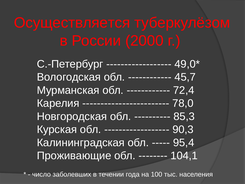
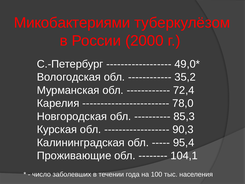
Осуществляется: Осуществляется -> Микобактериями
45,7: 45,7 -> 35,2
